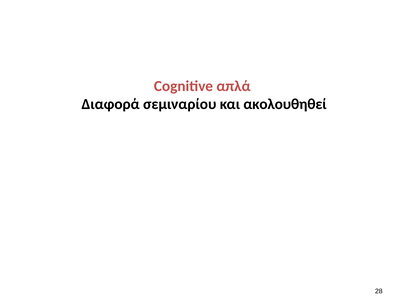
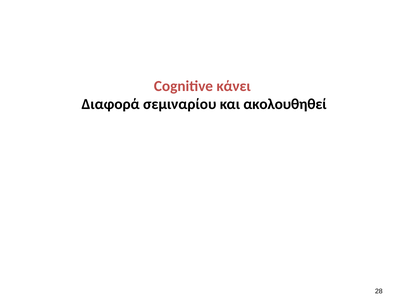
απλά: απλά -> κάνει
